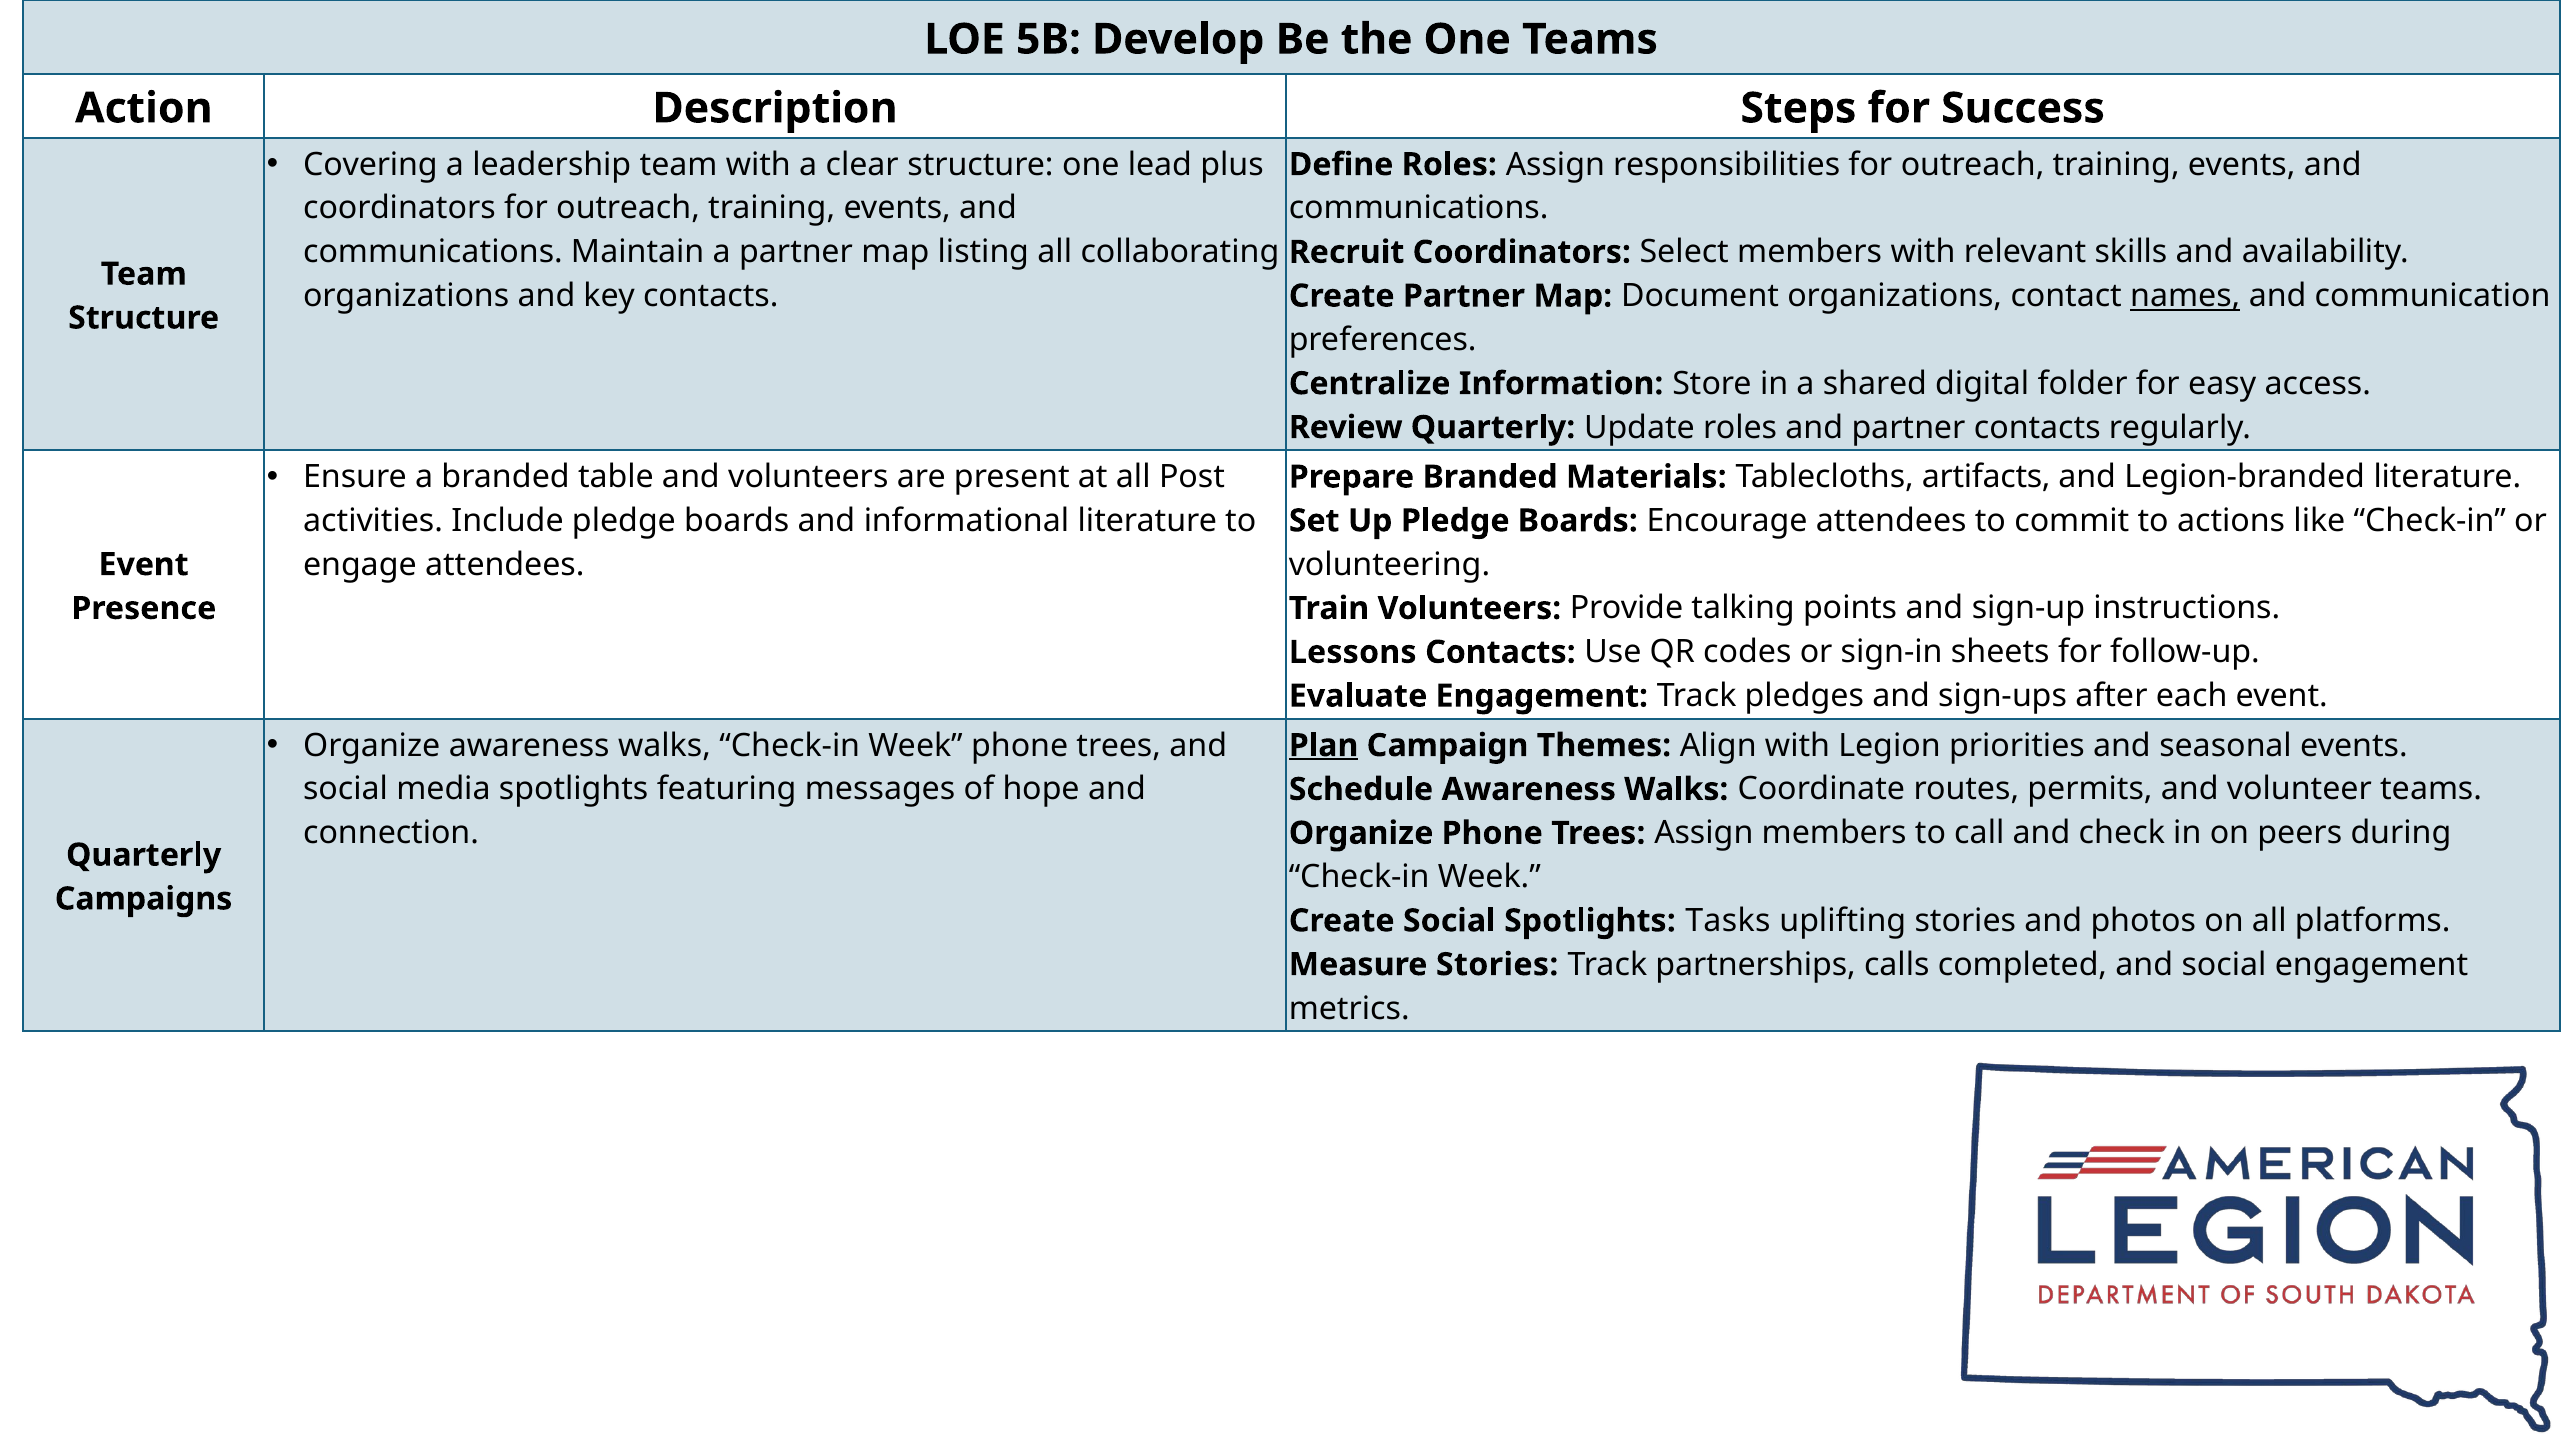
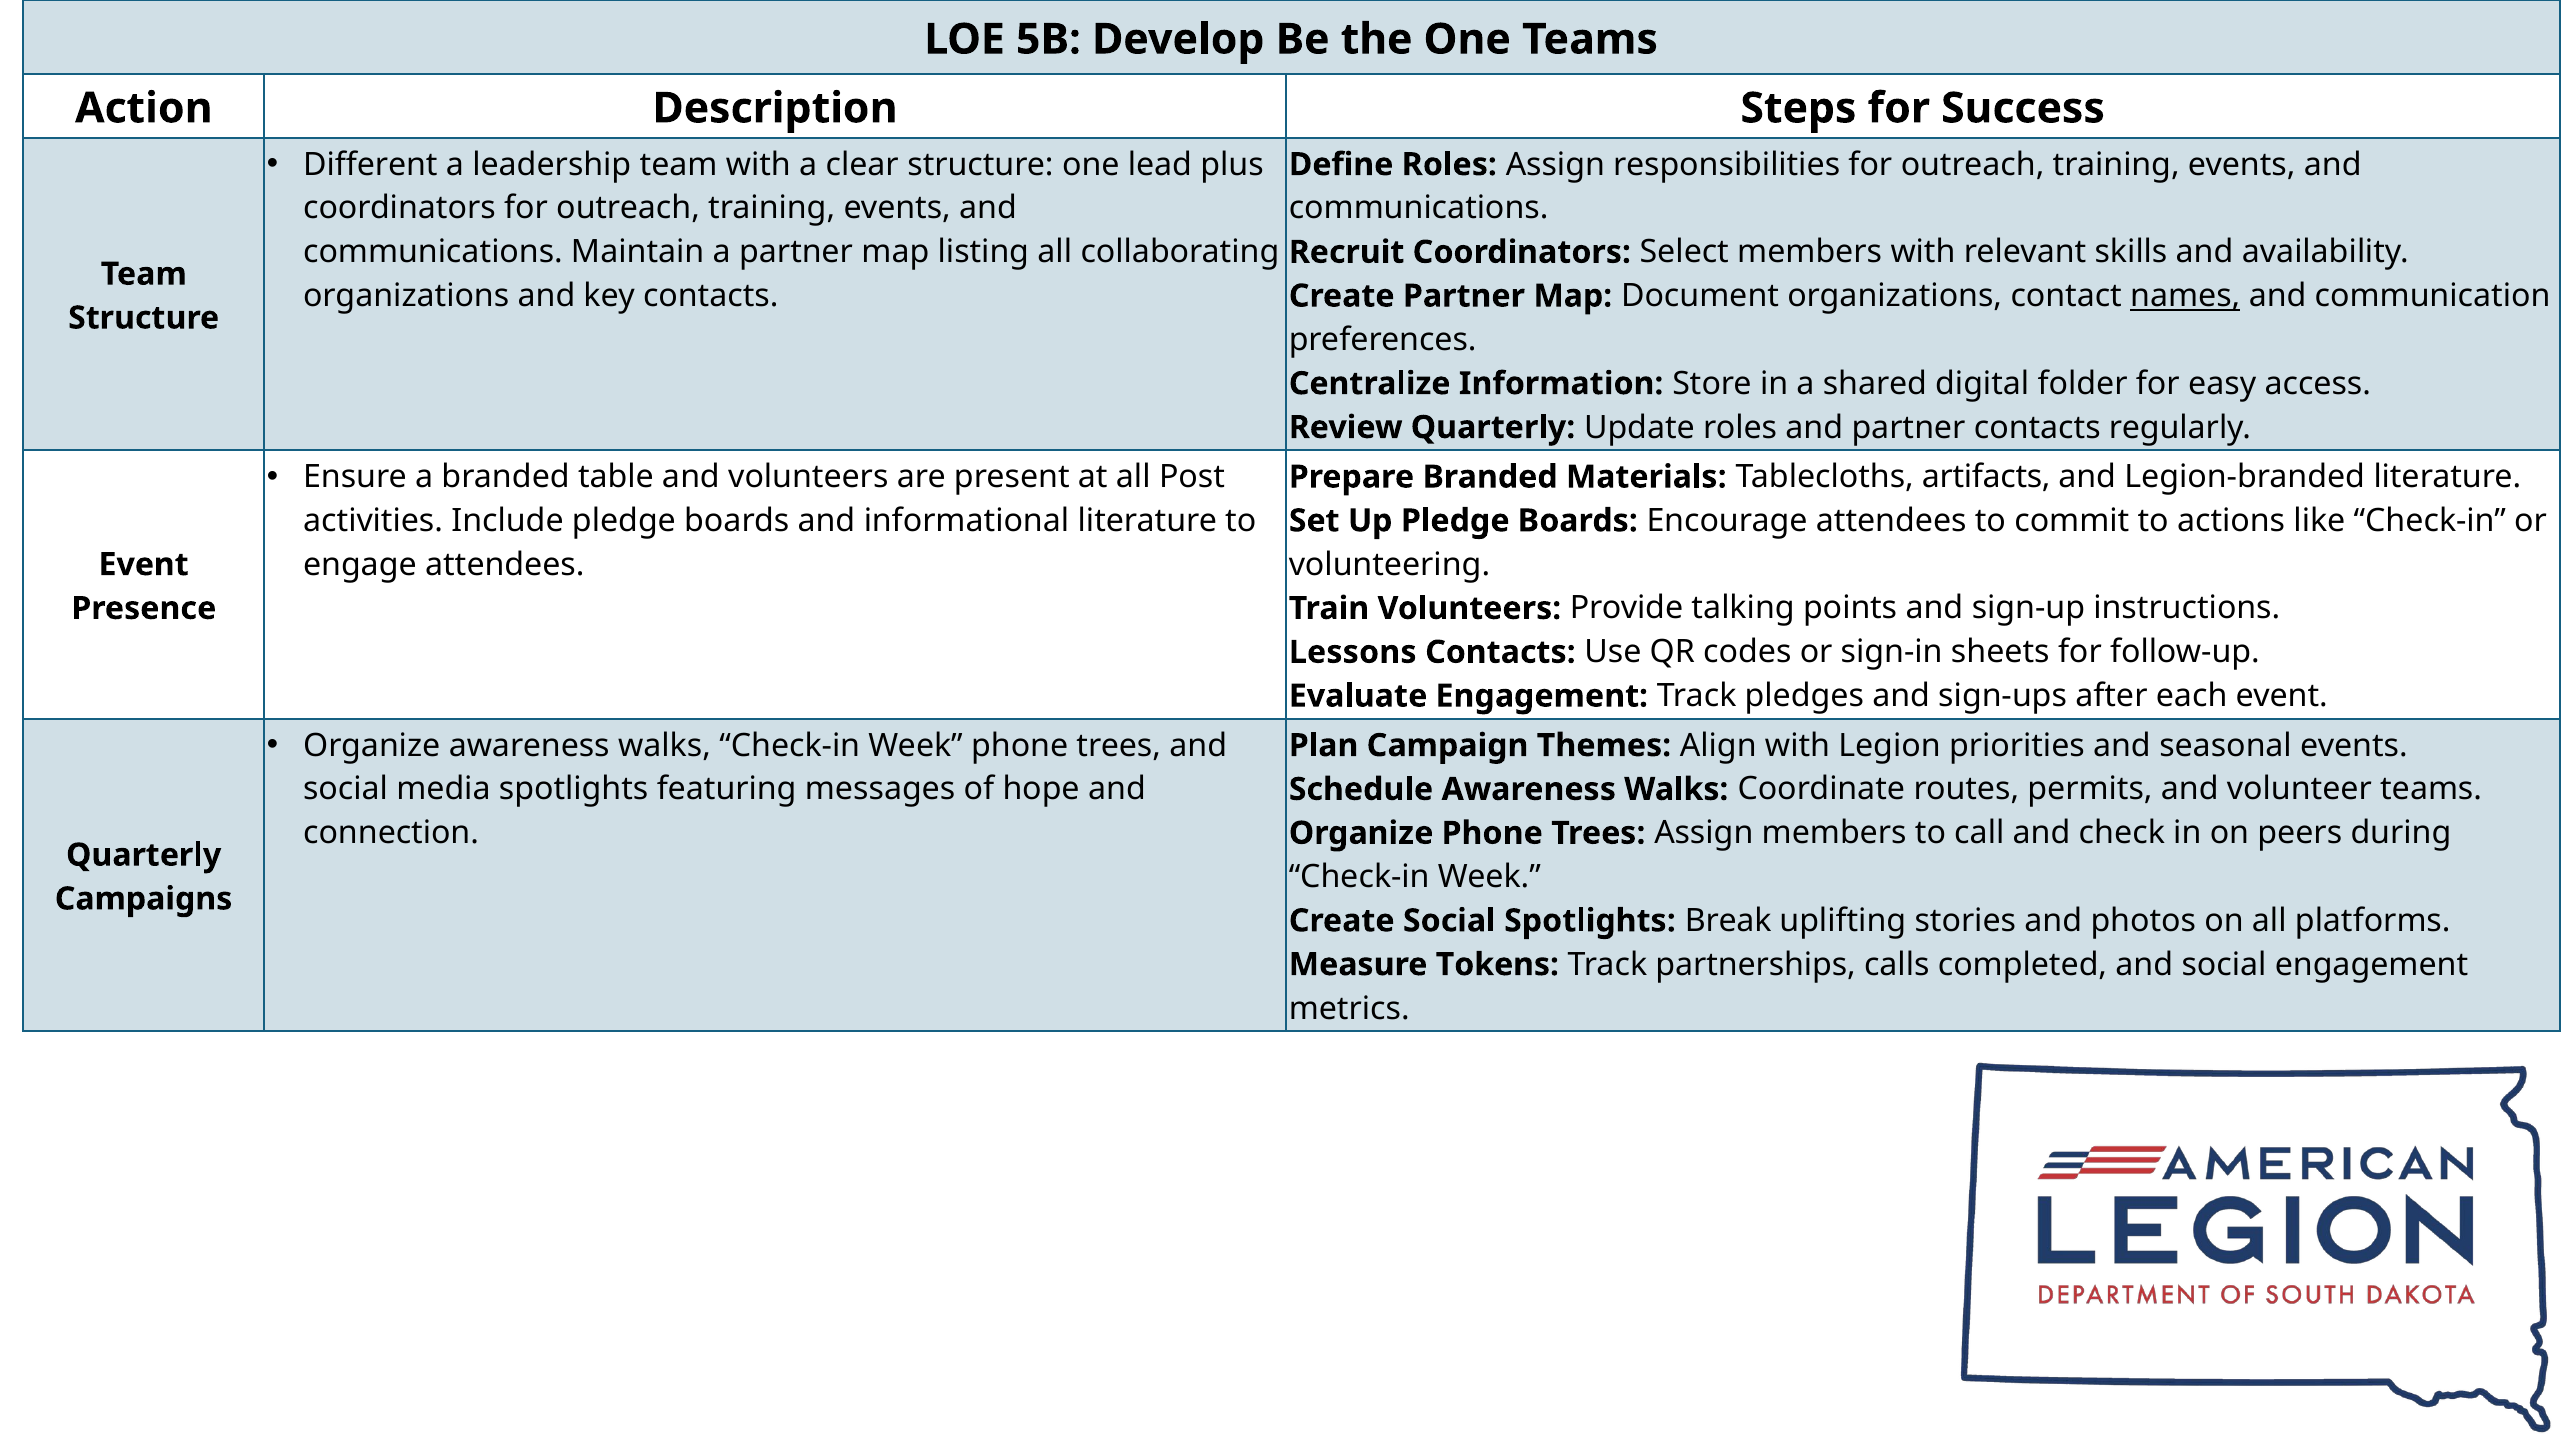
Covering: Covering -> Different
Plan underline: present -> none
Tasks: Tasks -> Break
Measure Stories: Stories -> Tokens
